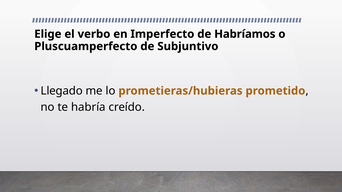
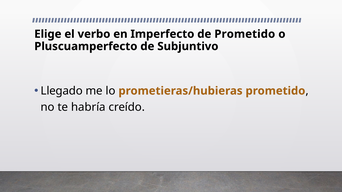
de Habríamos: Habríamos -> Prometido
